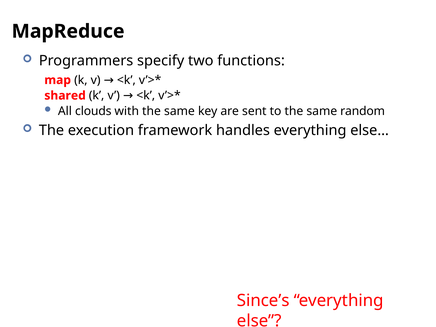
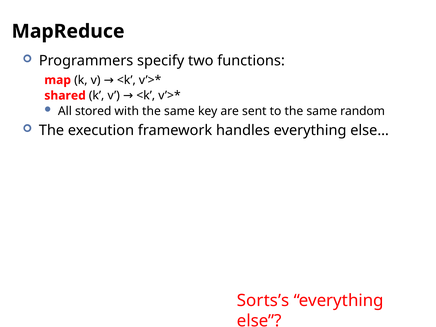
clouds: clouds -> stored
Since’s: Since’s -> Sorts’s
